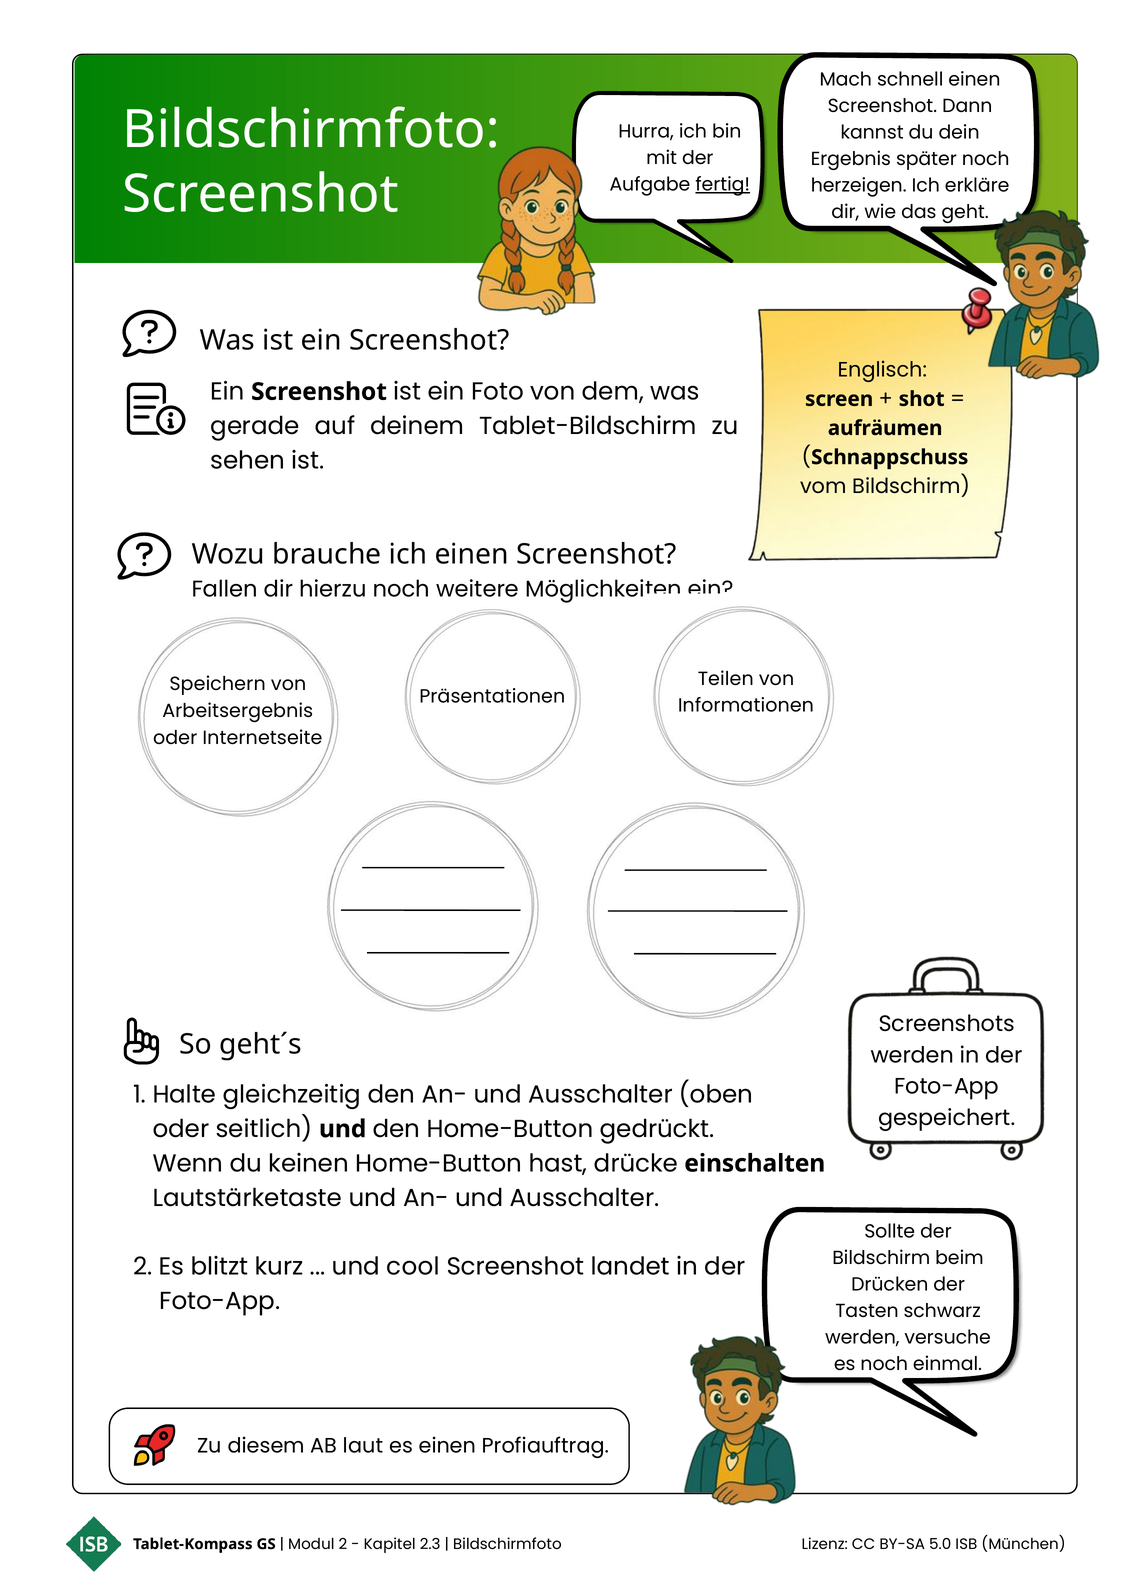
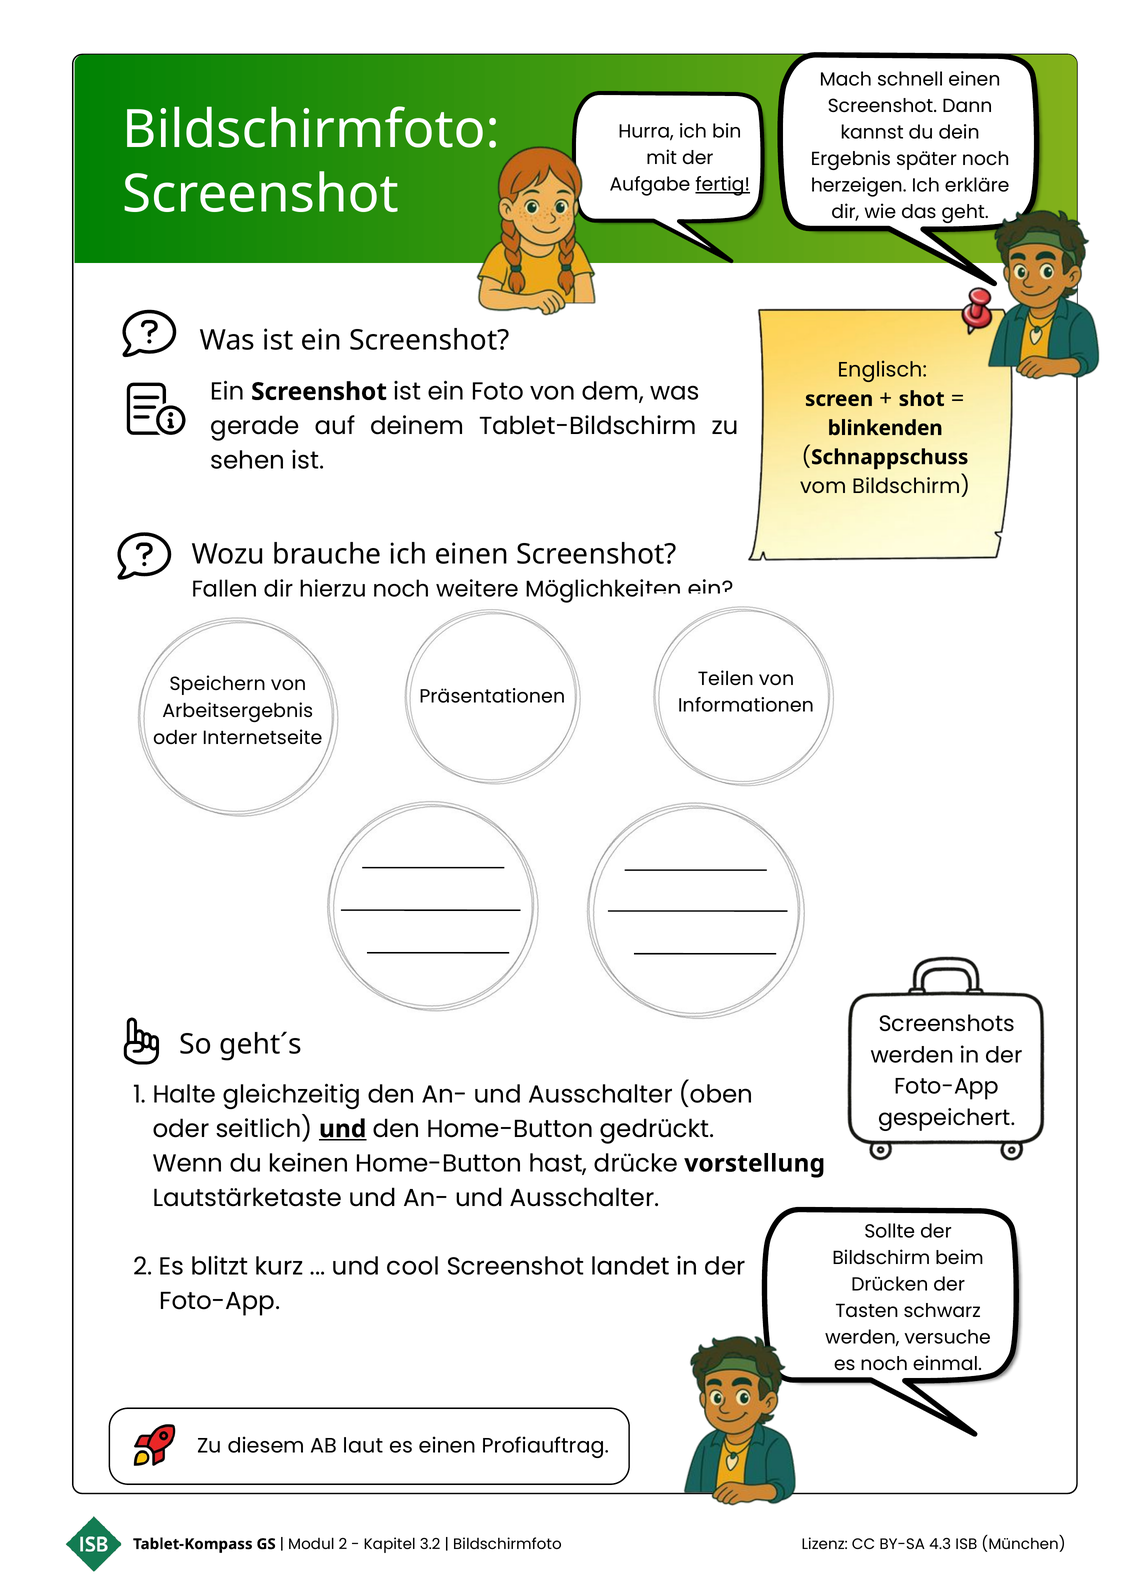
aufräumen: aufräumen -> blinkenden
und at (343, 1129) underline: none -> present
einschalten: einschalten -> vorstellung
2.3: 2.3 -> 3.2
5.0: 5.0 -> 4.3
